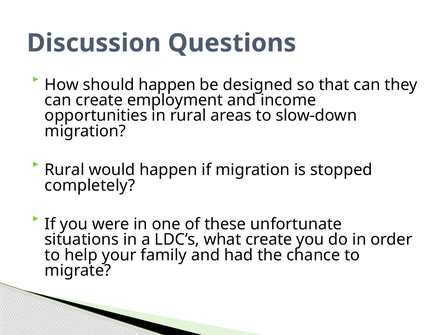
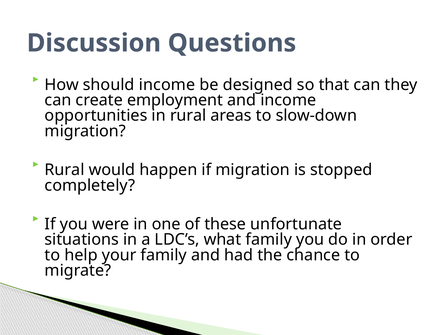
should happen: happen -> income
what create: create -> family
